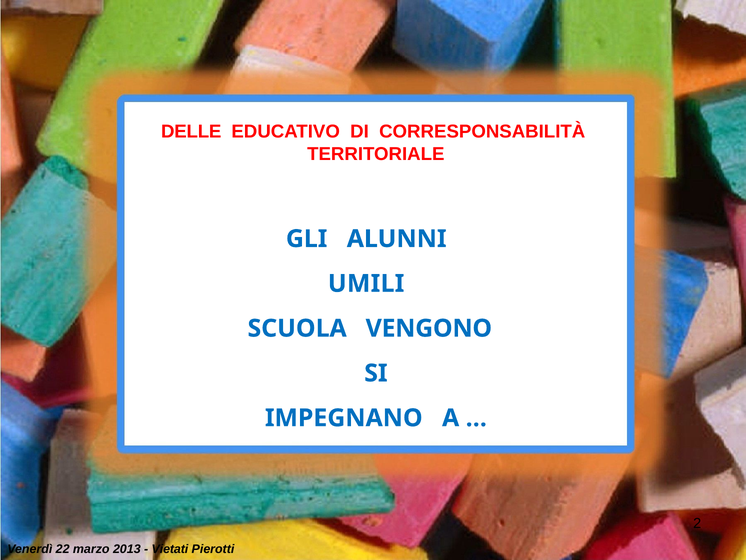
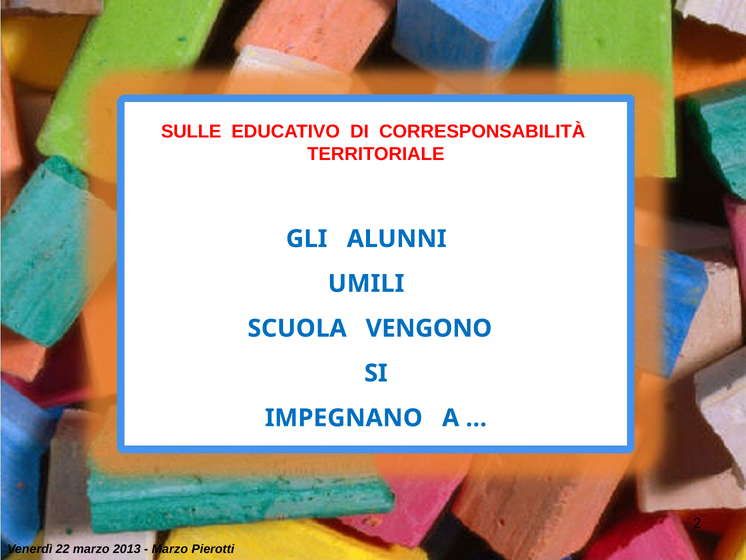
DELLE: DELLE -> SULLE
Vietati at (170, 549): Vietati -> Marzo
